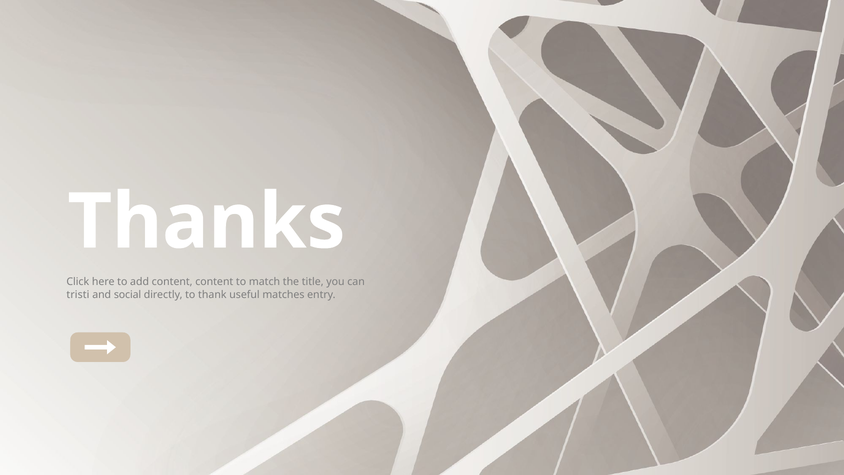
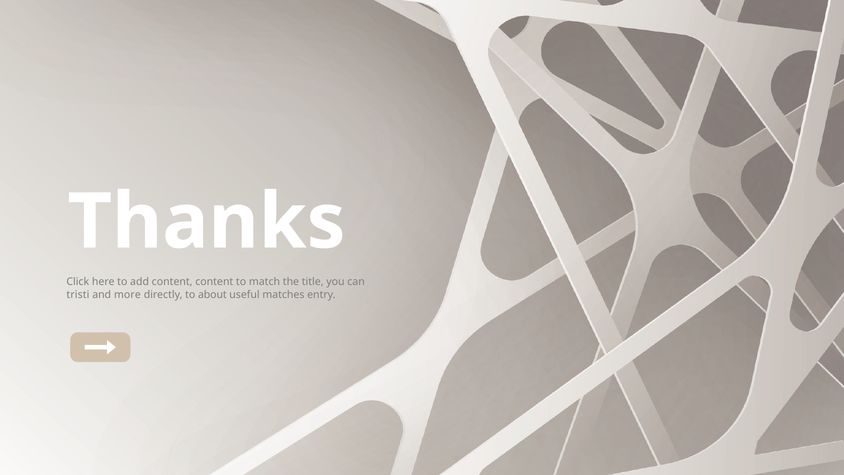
social: social -> more
thank: thank -> about
